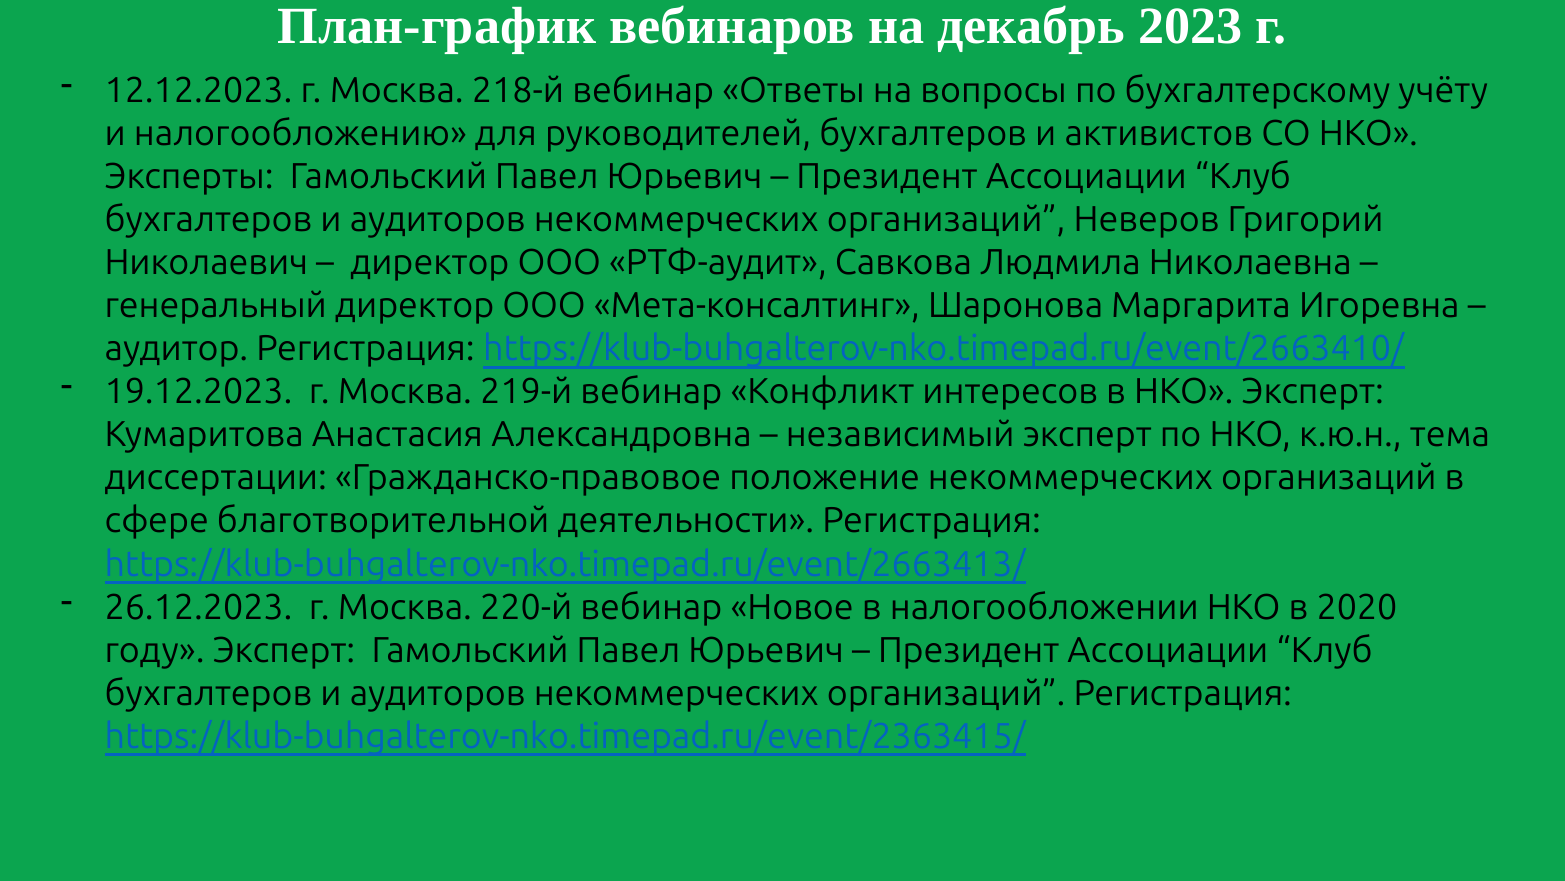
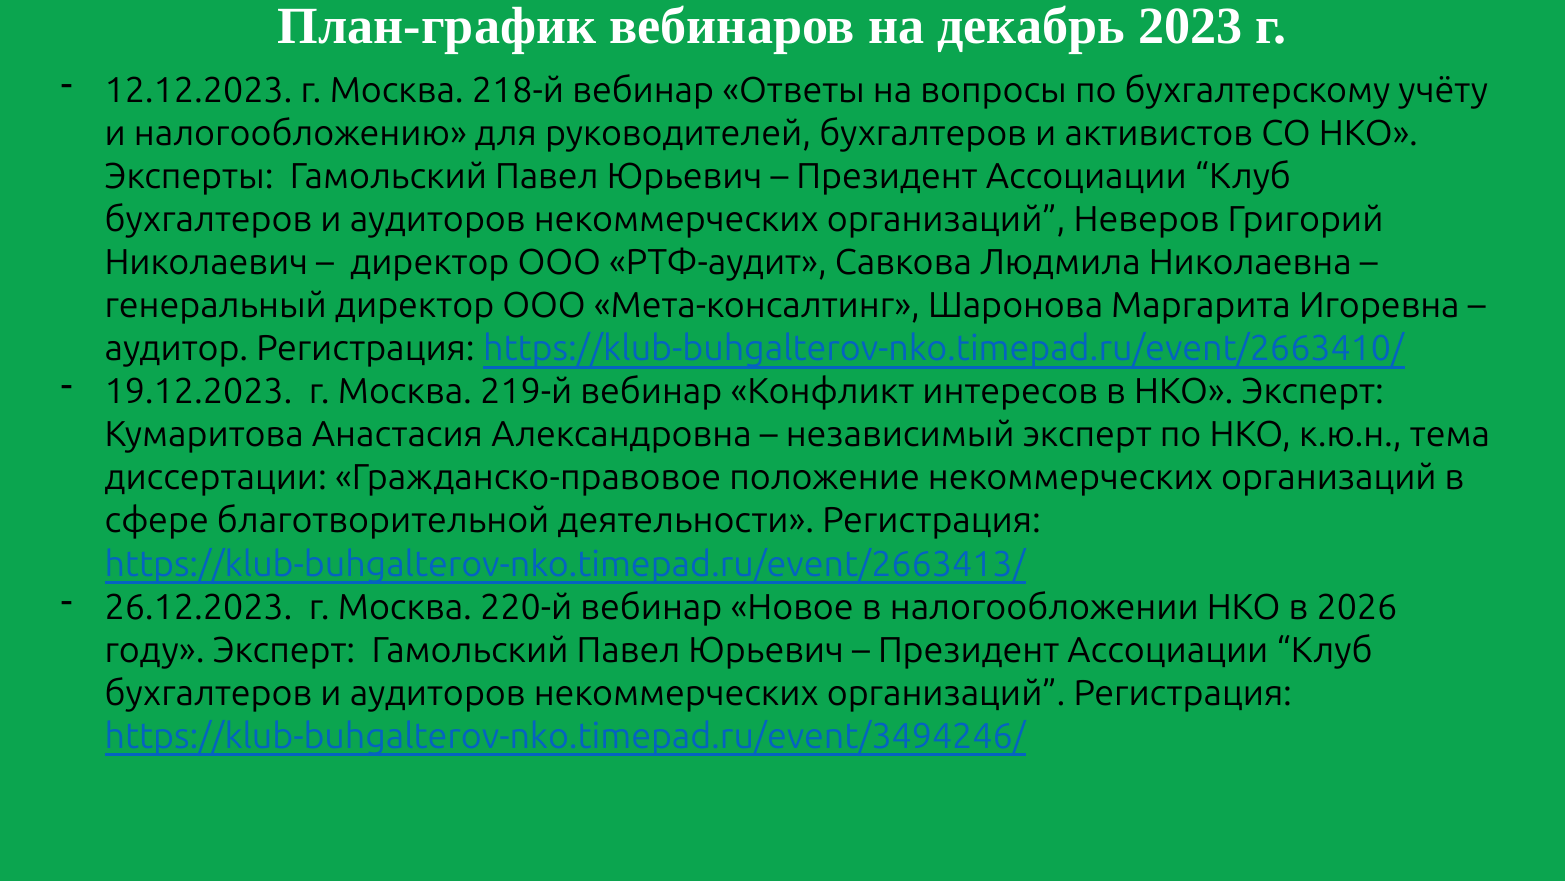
2020: 2020 -> 2026
https://klub-buhgalterov-nko.timepad.ru/event/2363415/: https://klub-buhgalterov-nko.timepad.ru/event/2363415/ -> https://klub-buhgalterov-nko.timepad.ru/event/3494246/
